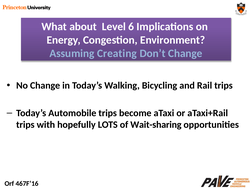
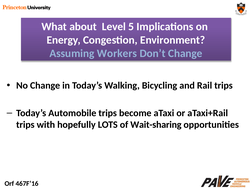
6: 6 -> 5
Creating: Creating -> Workers
